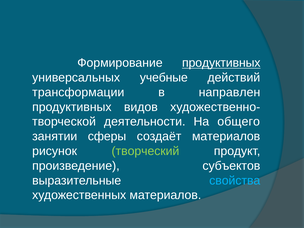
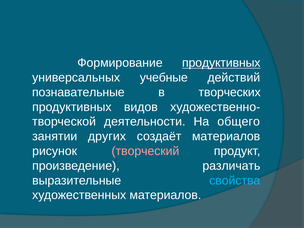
трансформации: трансформации -> познавательные
направлен: направлен -> творческих
сферы: сферы -> других
творческий colour: light green -> pink
субъектов: субъектов -> различать
